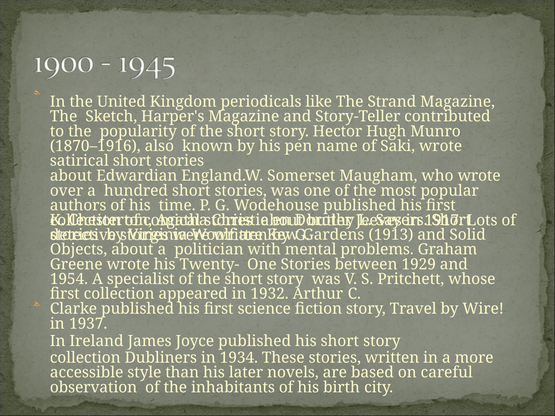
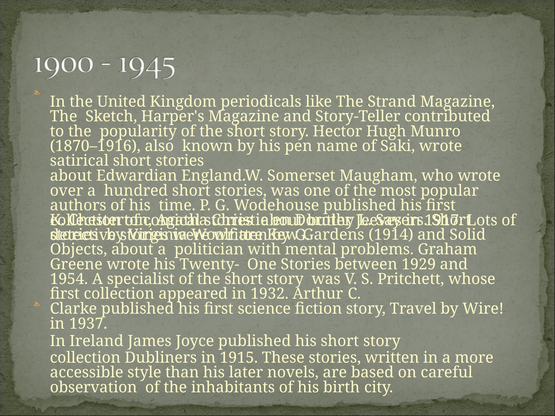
1913: 1913 -> 1914
1934: 1934 -> 1915
